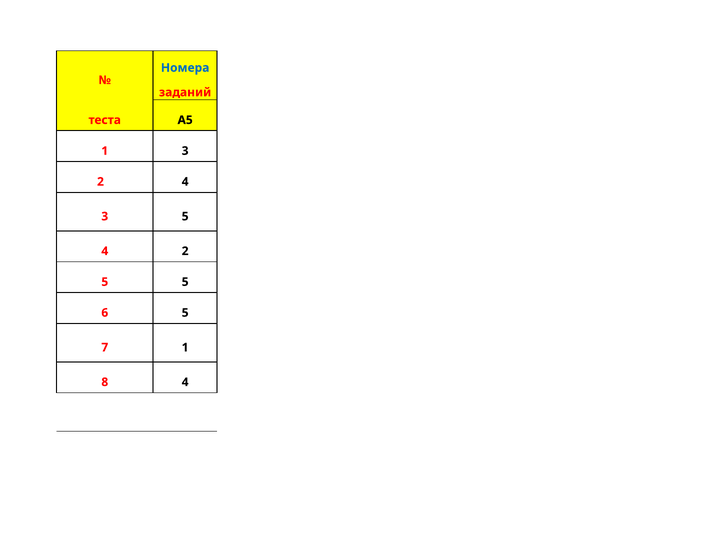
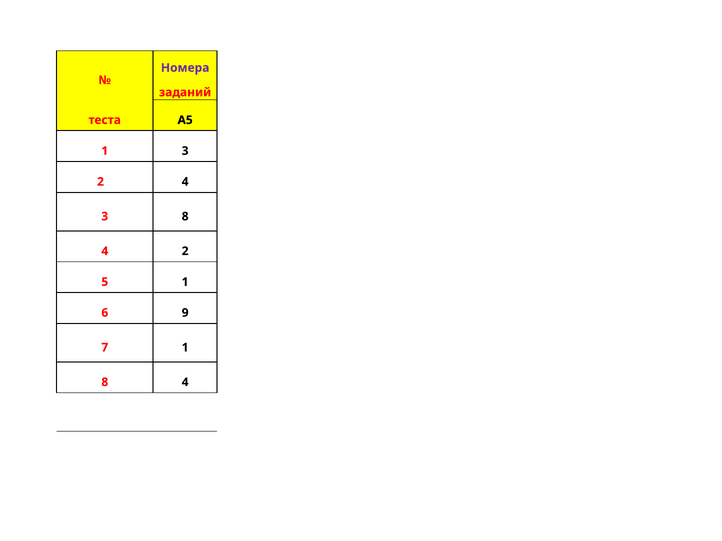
Номера colour: blue -> purple
3 5: 5 -> 8
5 5: 5 -> 1
6 5: 5 -> 9
